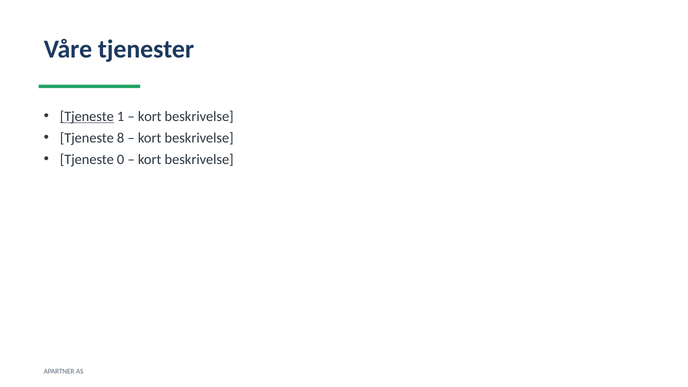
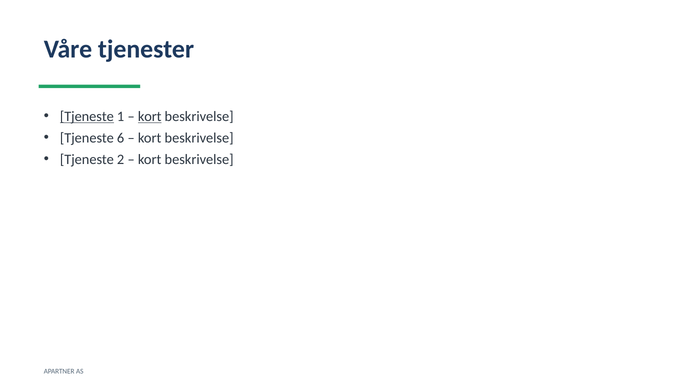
kort at (150, 117) underline: none -> present
8: 8 -> 6
0: 0 -> 2
